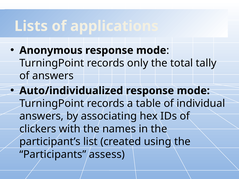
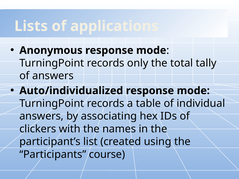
assess: assess -> course
